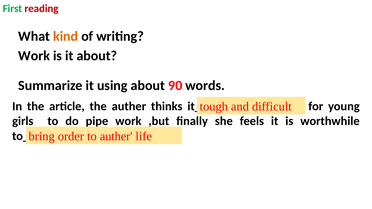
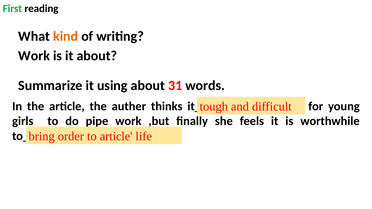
reading colour: red -> black
90: 90 -> 31
auther at (116, 136): auther -> article
